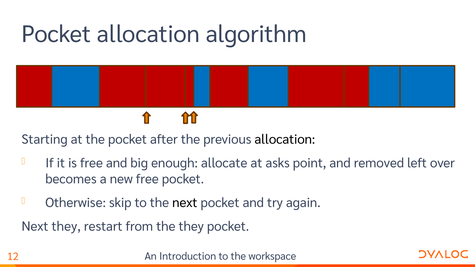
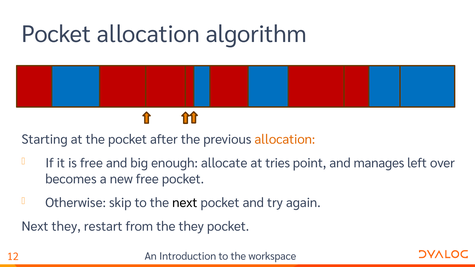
allocation at (285, 140) colour: black -> orange
asks: asks -> tries
removed: removed -> manages
